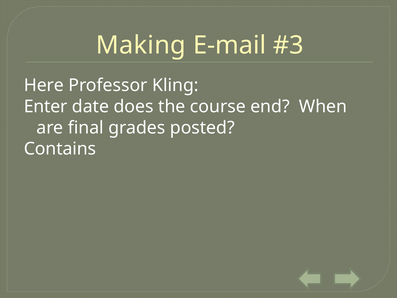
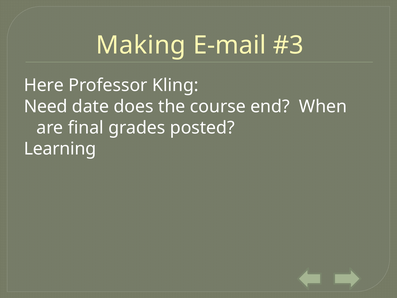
Enter: Enter -> Need
Contains: Contains -> Learning
